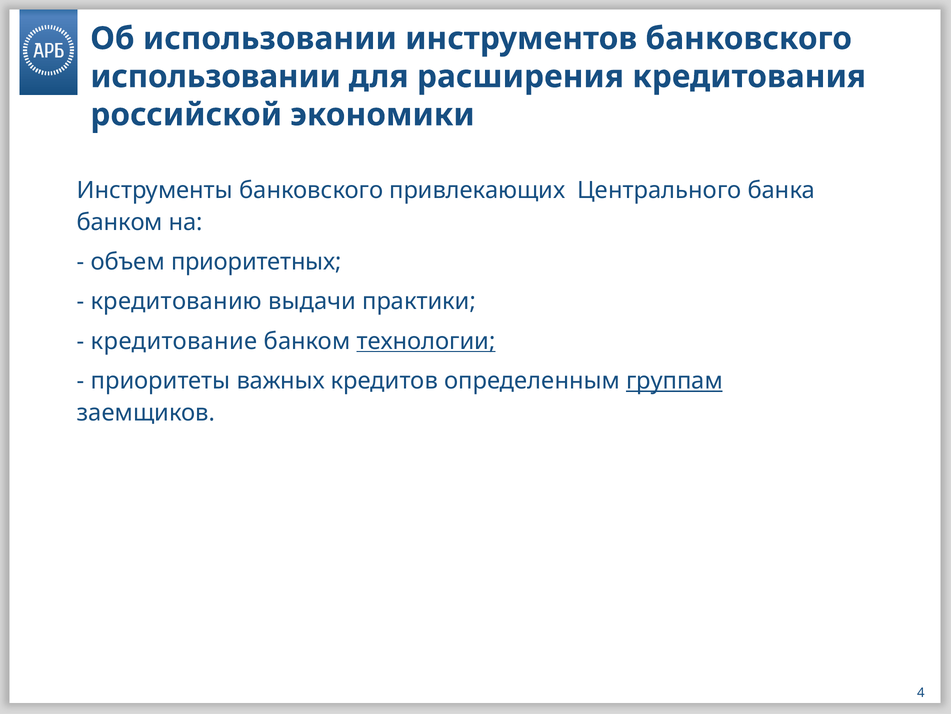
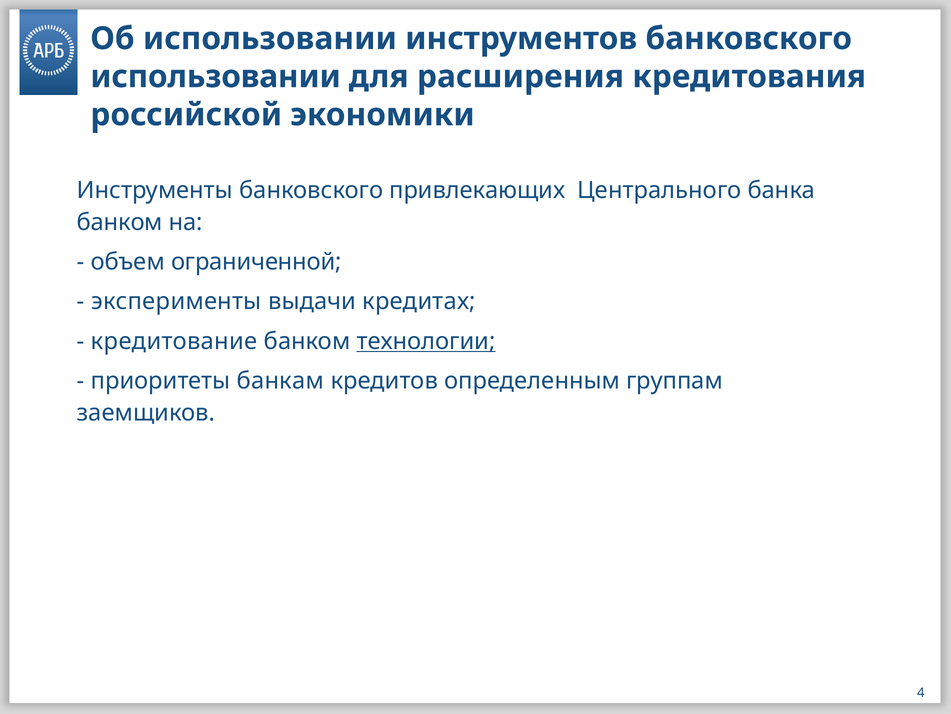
приоритетных: приоритетных -> ограниченной
кредитованию: кредитованию -> эксперименты
практики: практики -> кредитах
важных: важных -> банкам
группам underline: present -> none
